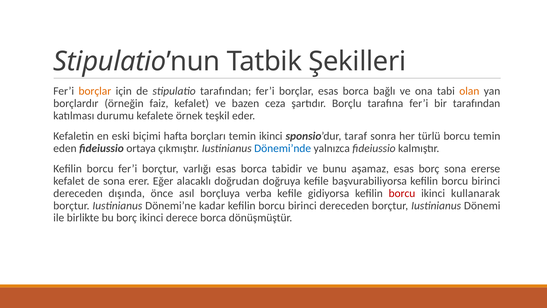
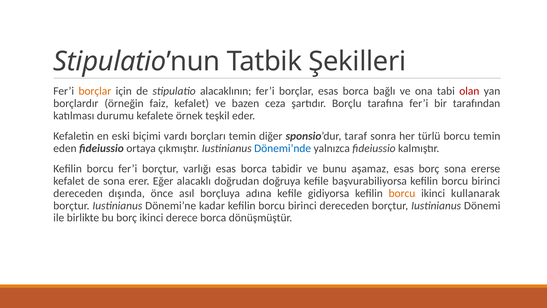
stipulatio tarafından: tarafından -> alacaklının
olan colour: orange -> red
hafta: hafta -> vardı
temin ikinci: ikinci -> diğer
verba: verba -> adına
borcu at (402, 193) colour: red -> orange
